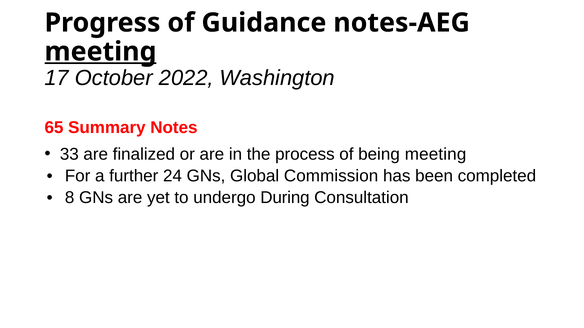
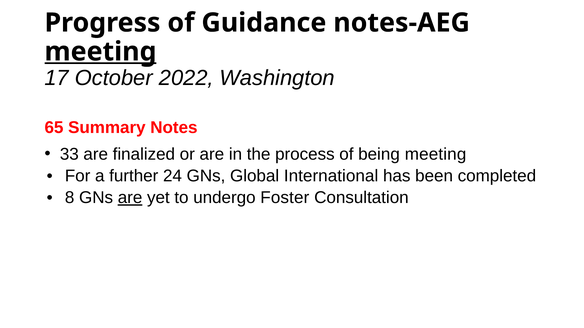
Commission: Commission -> International
are at (130, 198) underline: none -> present
During: During -> Foster
